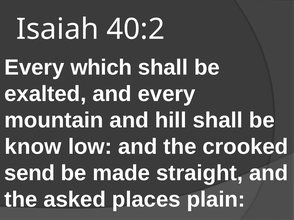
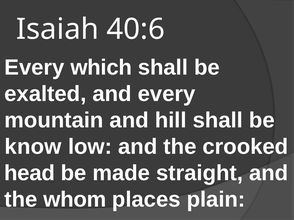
40:2: 40:2 -> 40:6
send: send -> head
asked: asked -> whom
